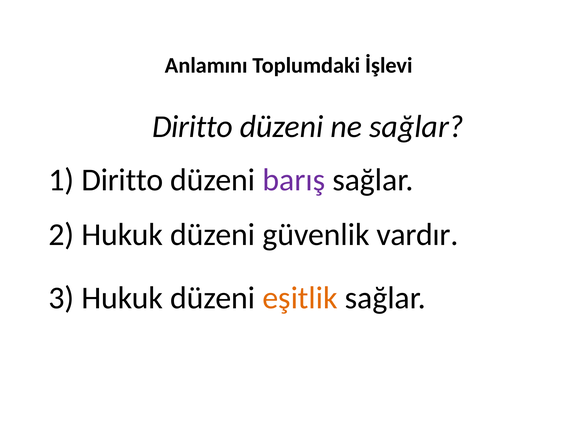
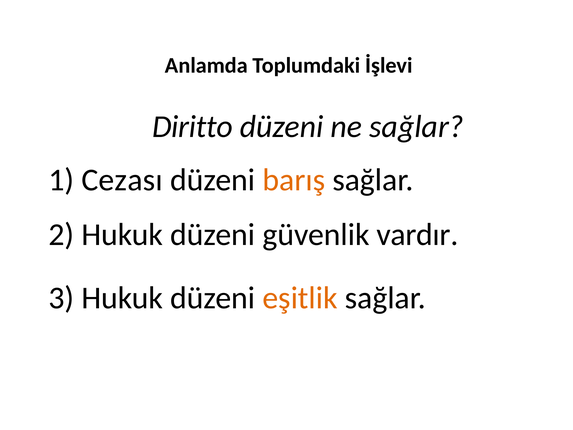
Anlamını: Anlamını -> Anlamda
1 Diritto: Diritto -> Cezası
barış colour: purple -> orange
